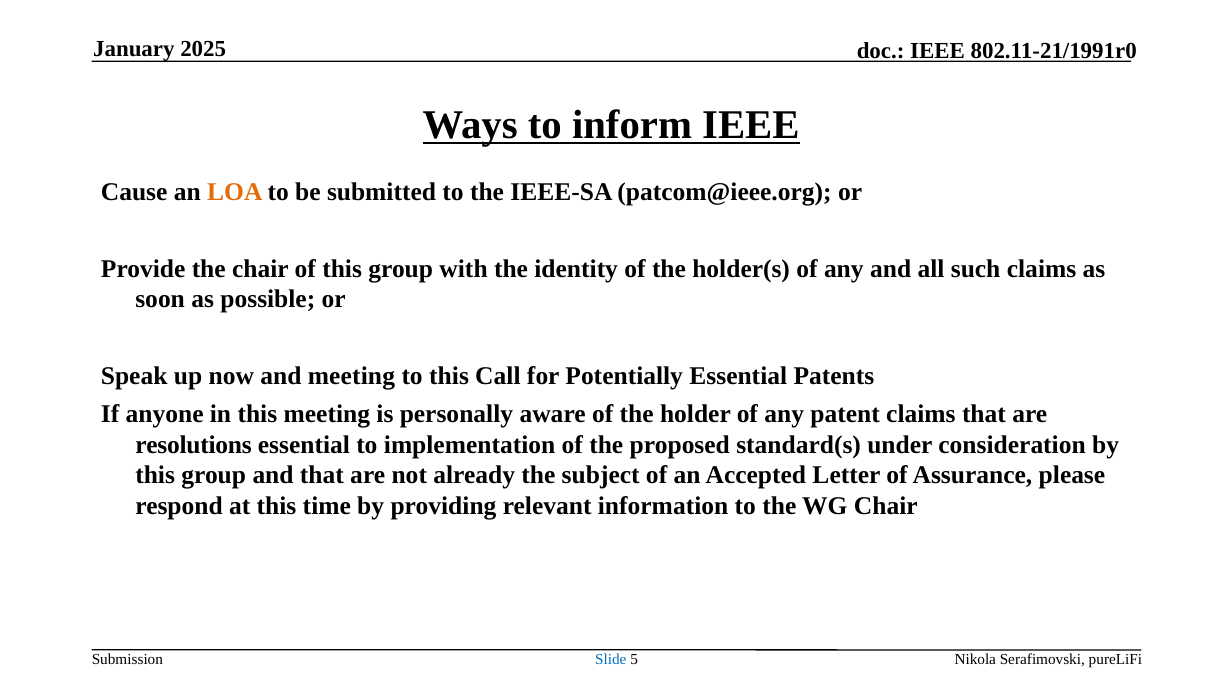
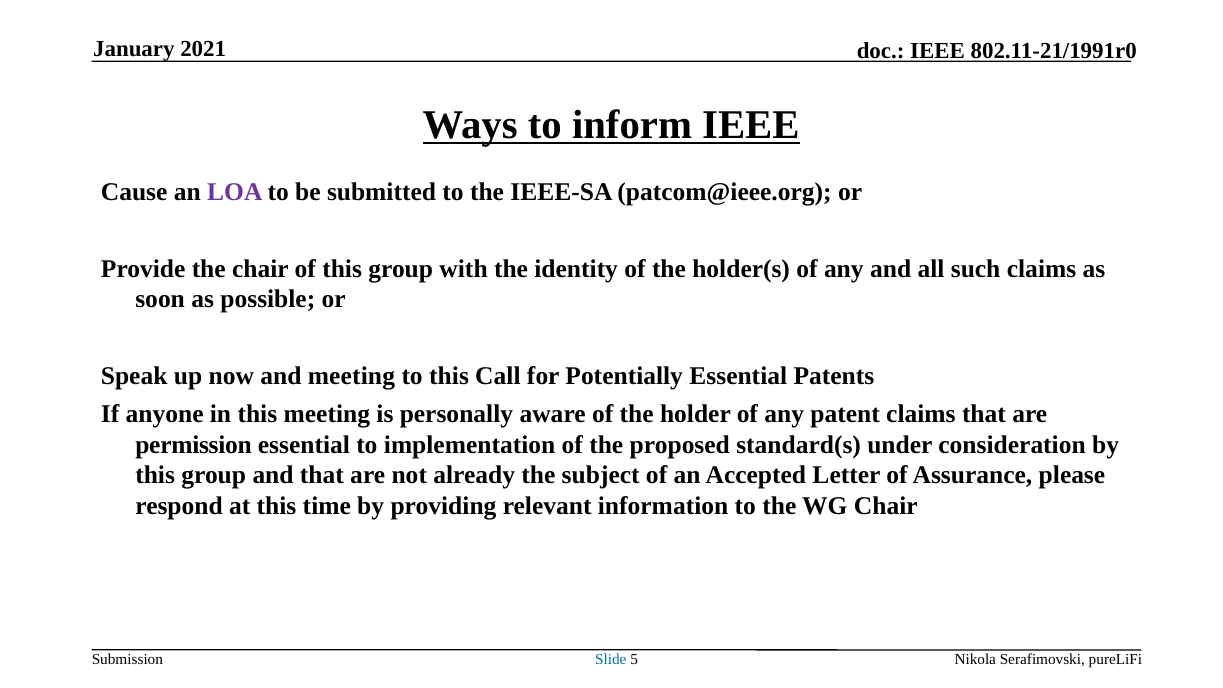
2025: 2025 -> 2021
LOA colour: orange -> purple
resolutions: resolutions -> permission
